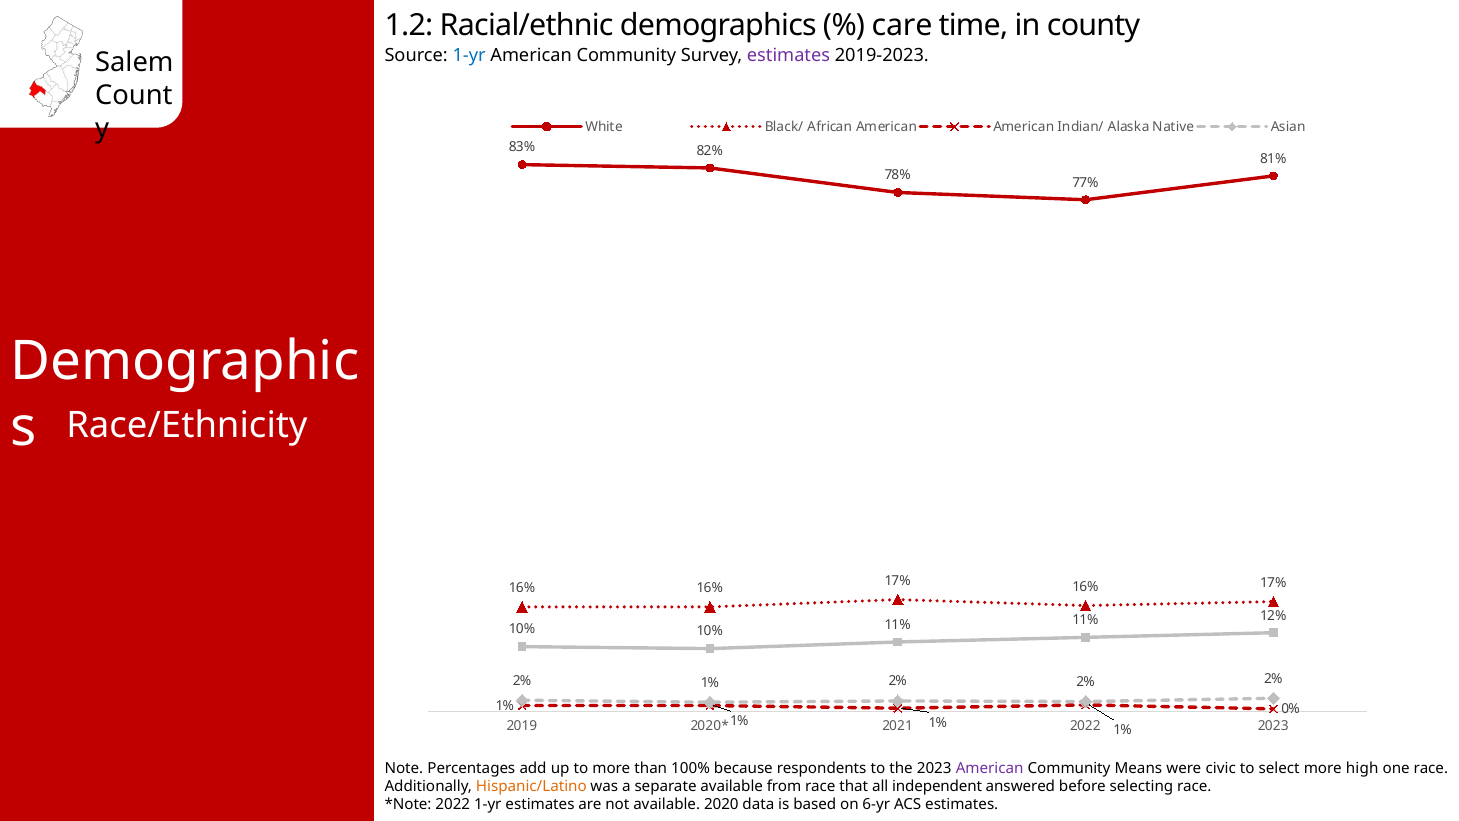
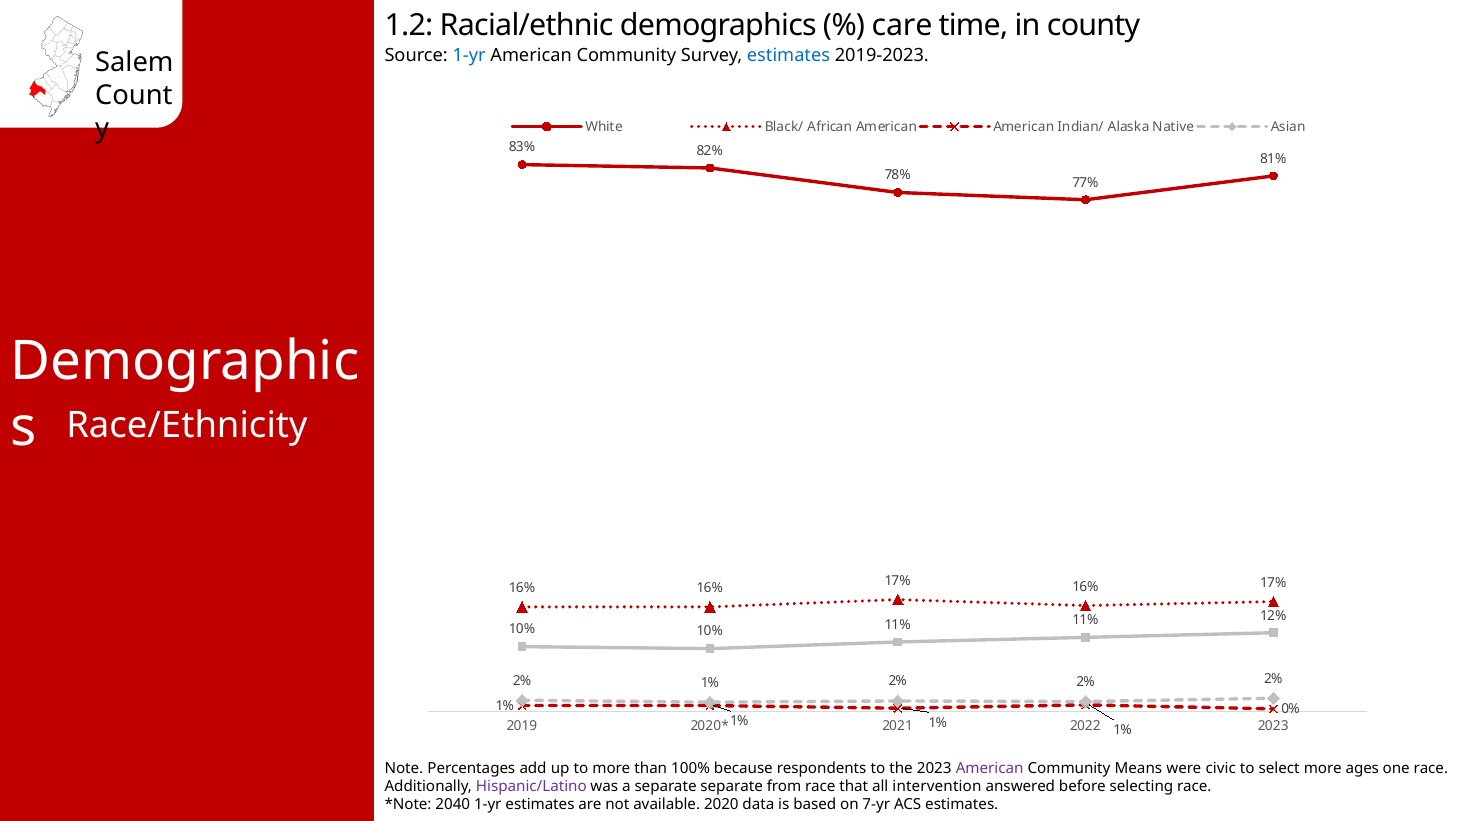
estimates at (789, 56) colour: purple -> blue
high: high -> ages
Hispanic/Latino colour: orange -> purple
separate available: available -> separate
independent: independent -> intervention
2022 at (453, 805): 2022 -> 2040
6-yr: 6-yr -> 7-yr
